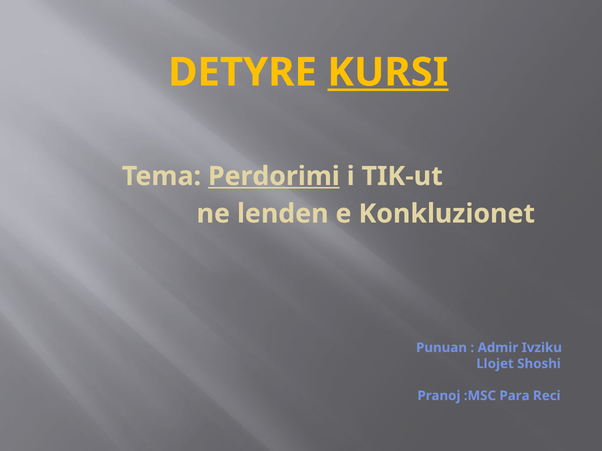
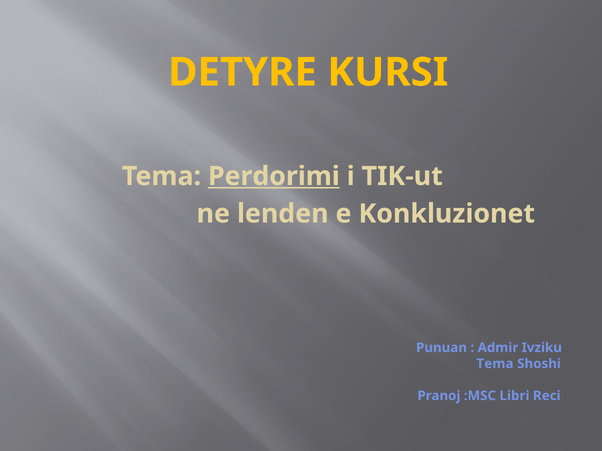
KURSI underline: present -> none
Llojet at (495, 364): Llojet -> Tema
Para: Para -> Libri
